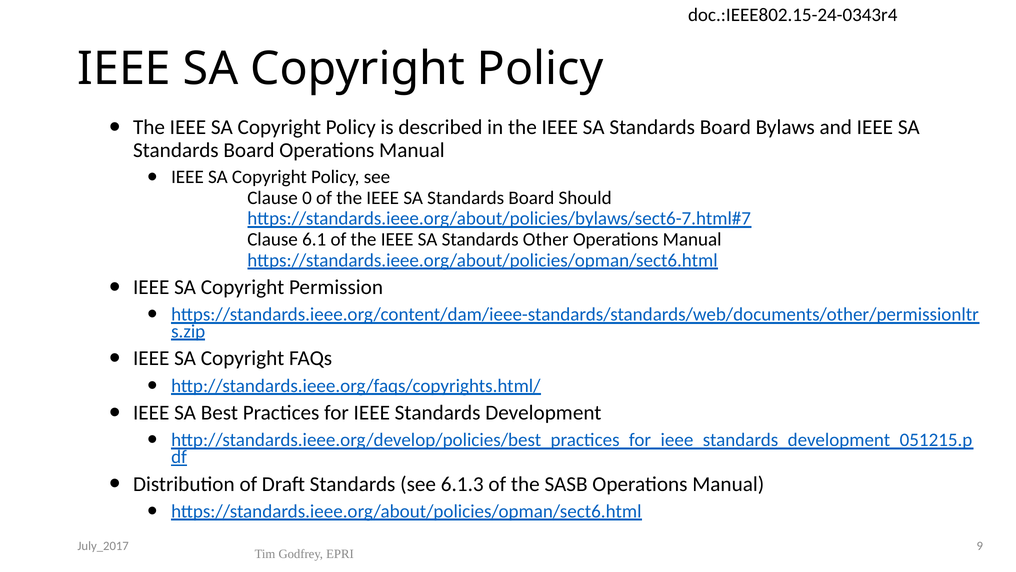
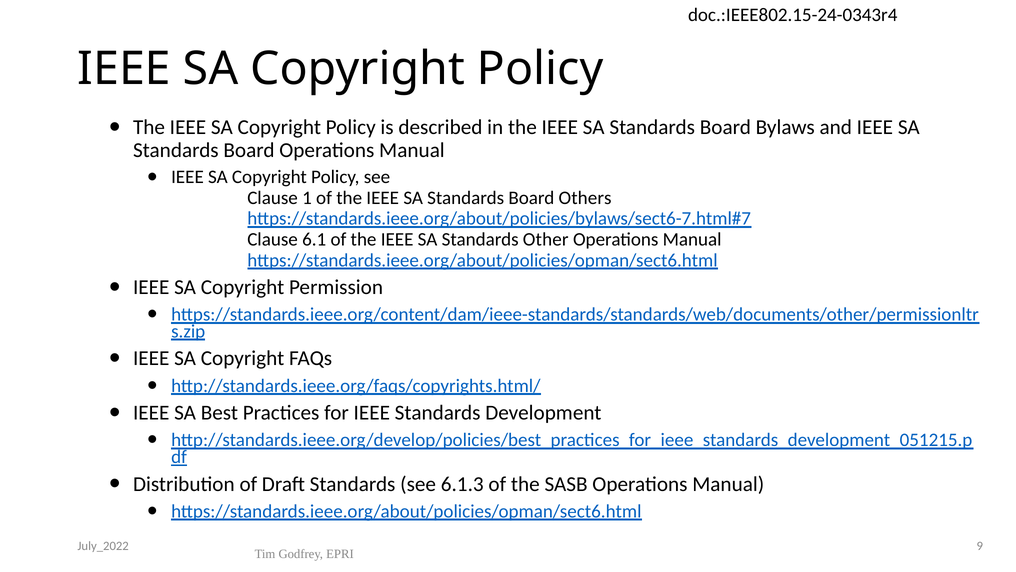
0: 0 -> 1
Should: Should -> Others
July_2017: July_2017 -> July_2022
